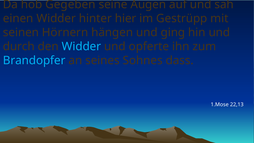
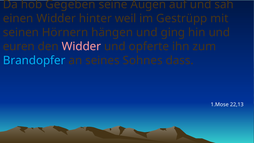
hier: hier -> weil
durch: durch -> euren
Widder at (81, 46) colour: light blue -> pink
